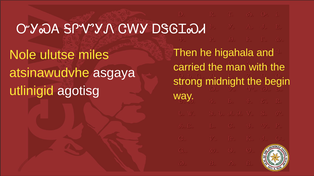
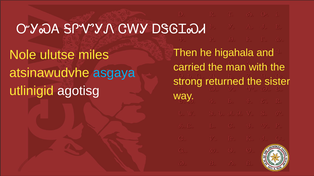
asgaya colour: white -> light blue
midnight: midnight -> returned
begin: begin -> sister
